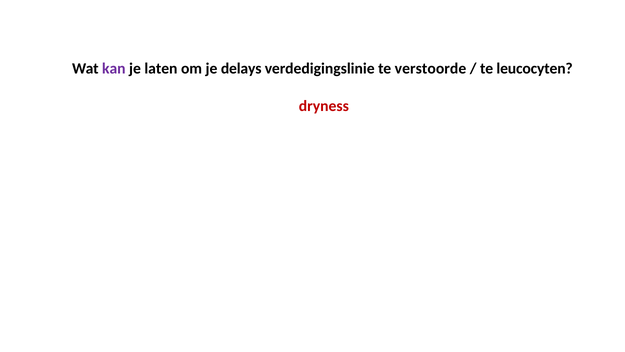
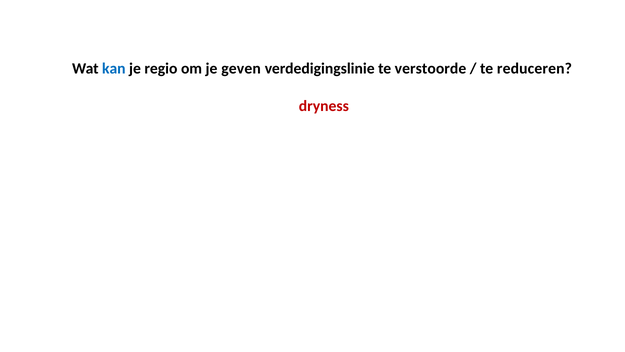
kan colour: purple -> blue
laten: laten -> regio
delays: delays -> geven
leucocyten: leucocyten -> reduceren
